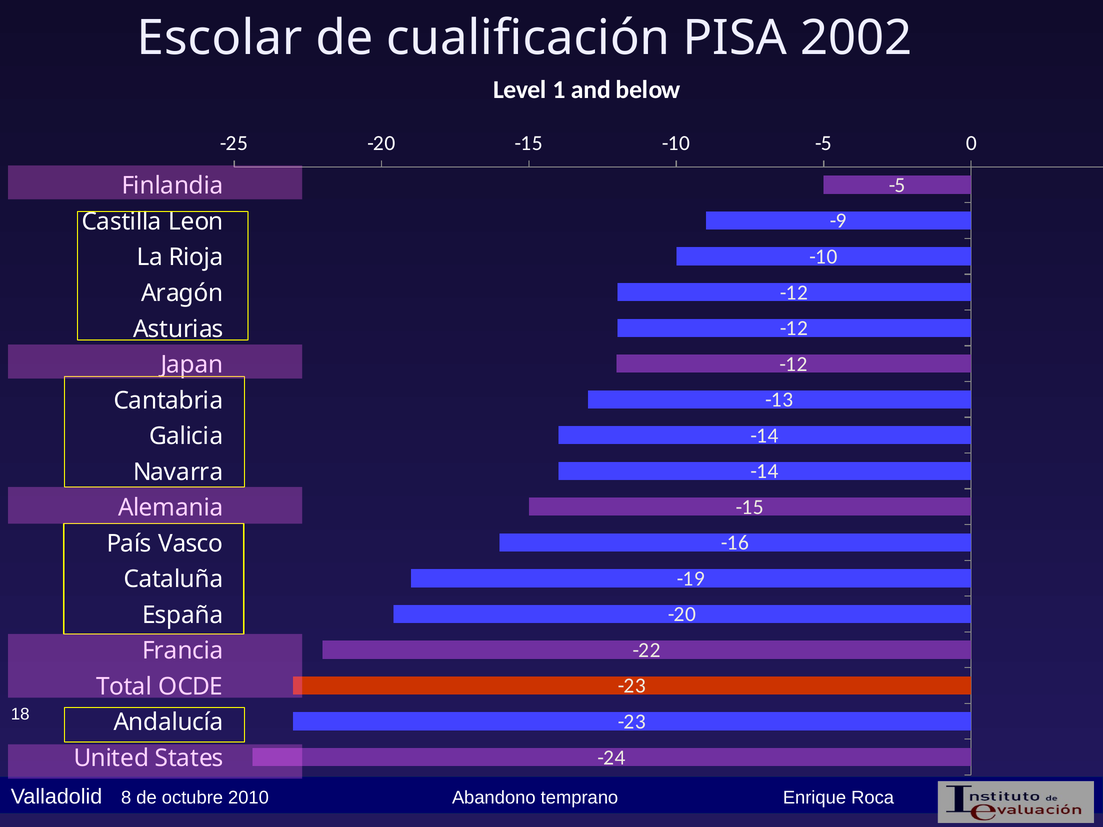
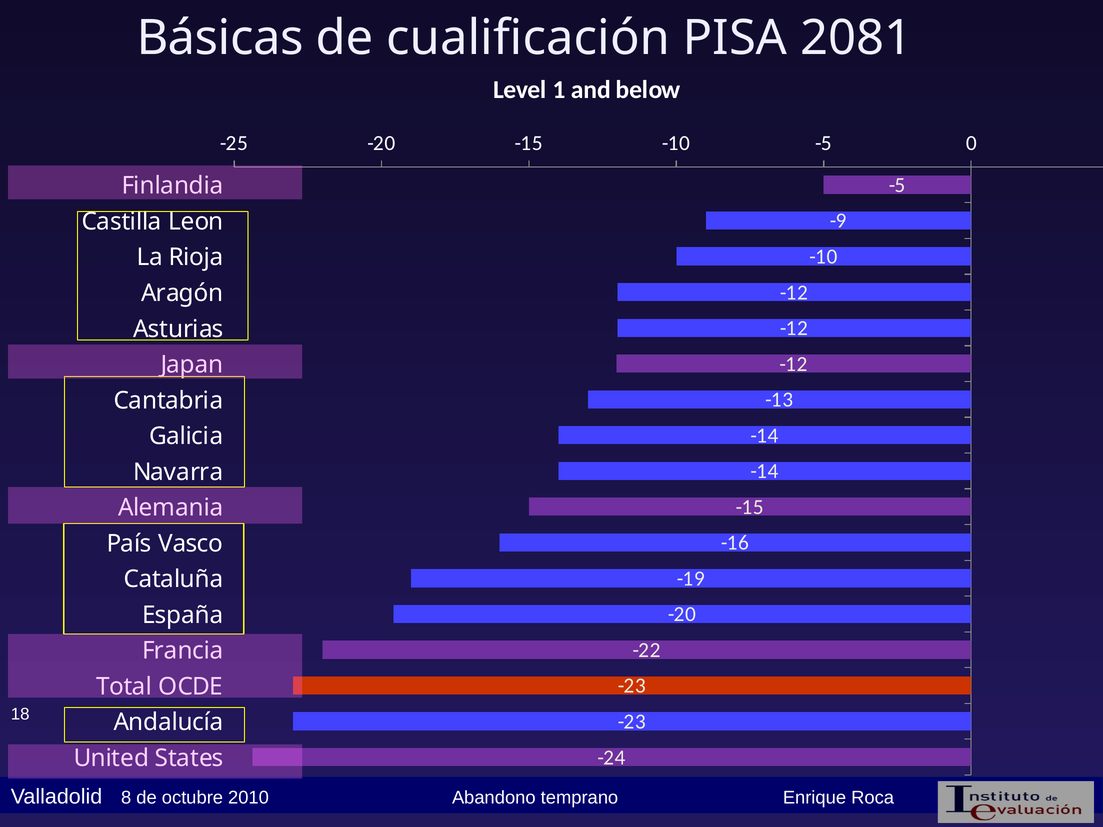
Escolar: Escolar -> Básicas
2002: 2002 -> 2081
